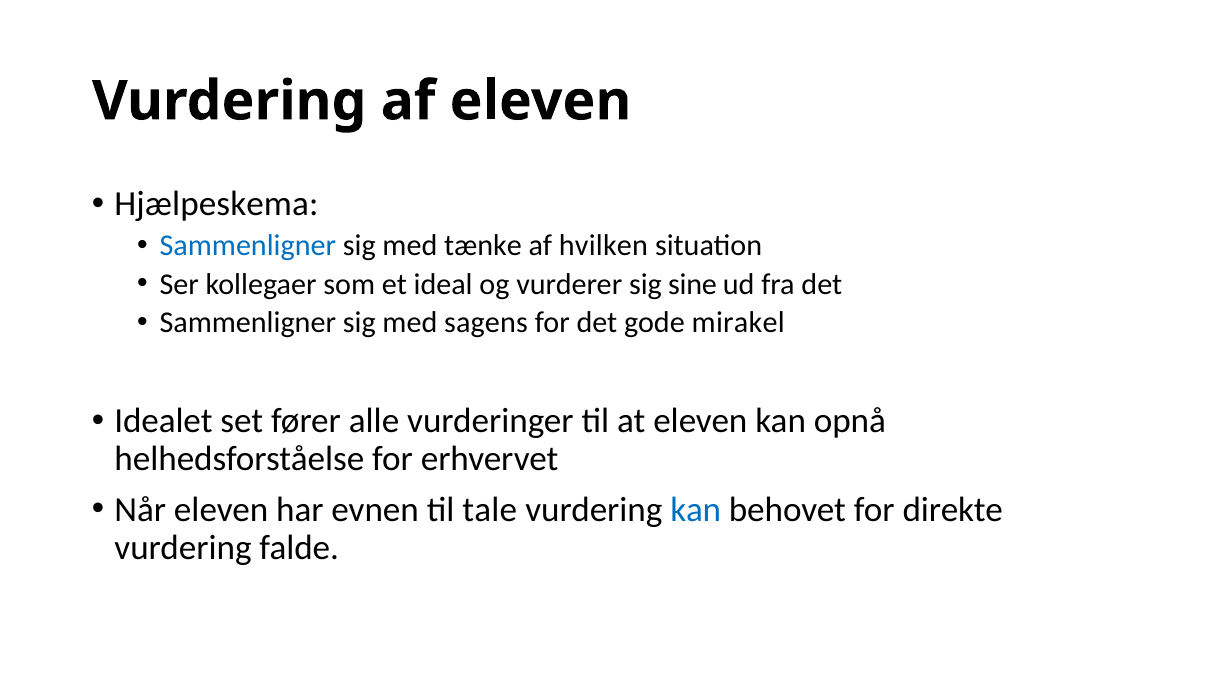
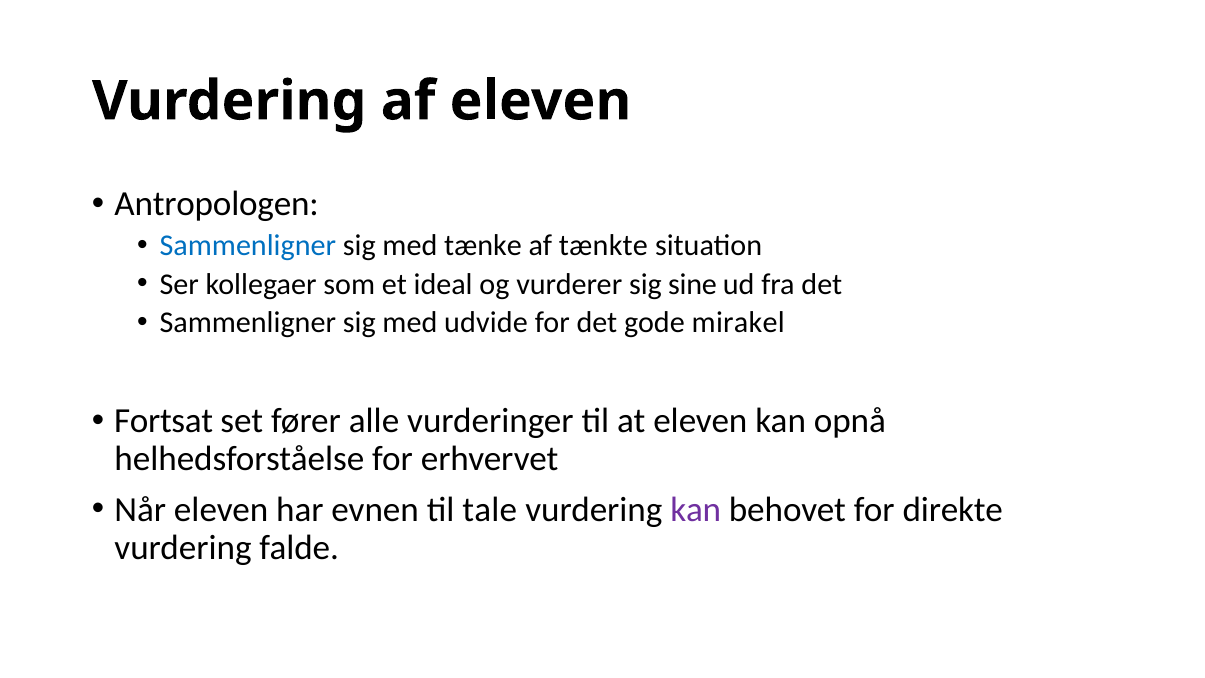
Hjælpeskema: Hjælpeskema -> Antropologen
hvilken: hvilken -> tænkte
sagens: sagens -> udvide
Idealet: Idealet -> Fortsat
kan at (696, 510) colour: blue -> purple
